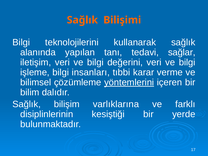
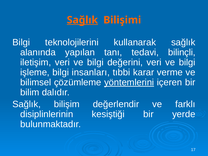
Sağlık at (82, 20) underline: none -> present
sağlar: sağlar -> bilinçli
varlıklarına: varlıklarına -> değerlendir
